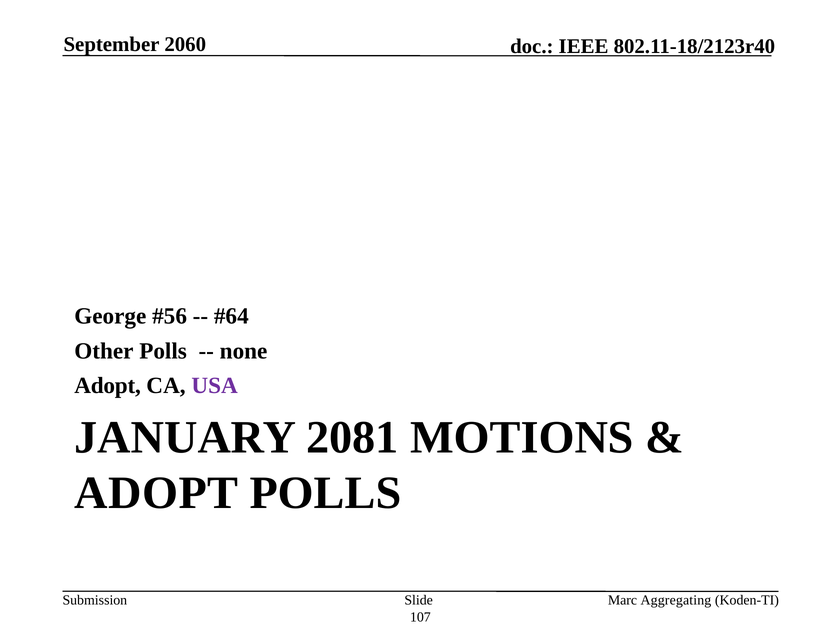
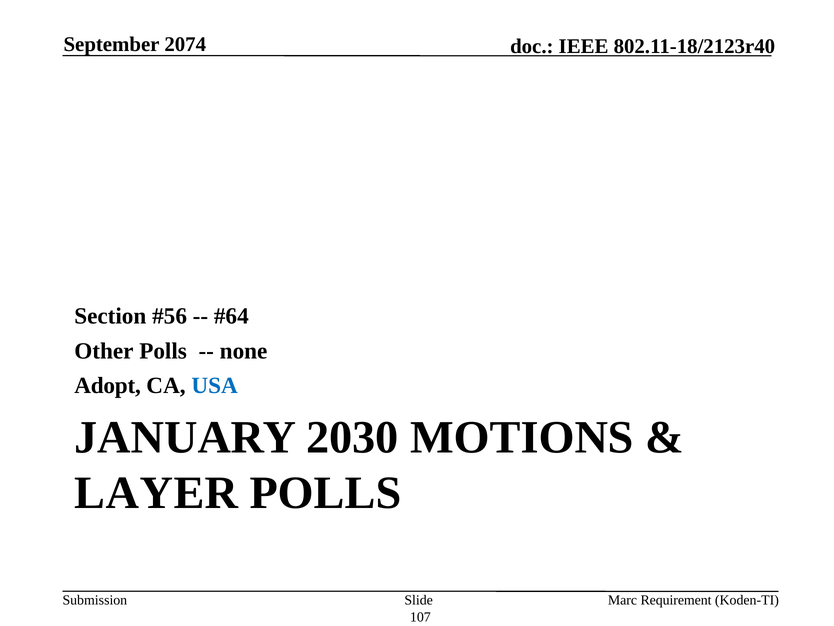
2060: 2060 -> 2074
George: George -> Section
USA colour: purple -> blue
2081: 2081 -> 2030
ADOPT at (156, 493): ADOPT -> LAYER
Aggregating: Aggregating -> Requirement
